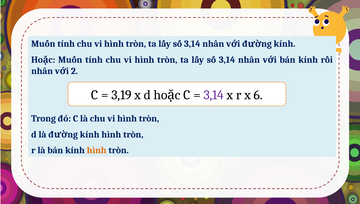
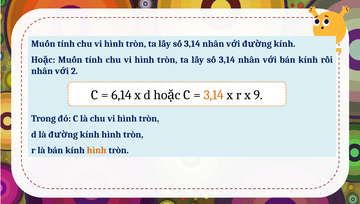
3,19: 3,19 -> 6,14
3,14 at (214, 95) colour: purple -> orange
6: 6 -> 9
